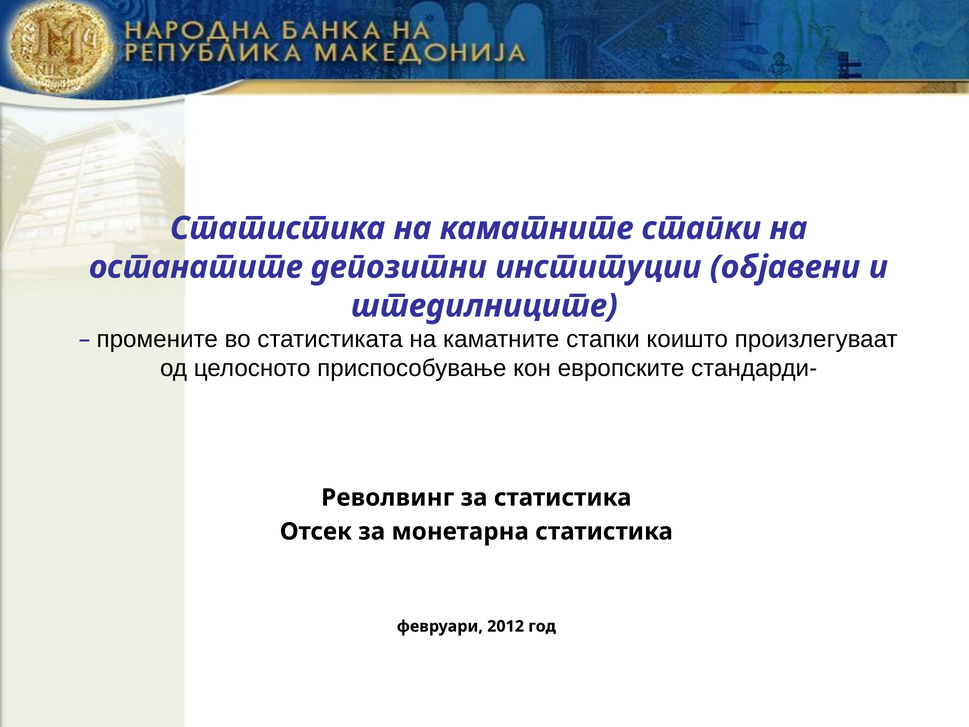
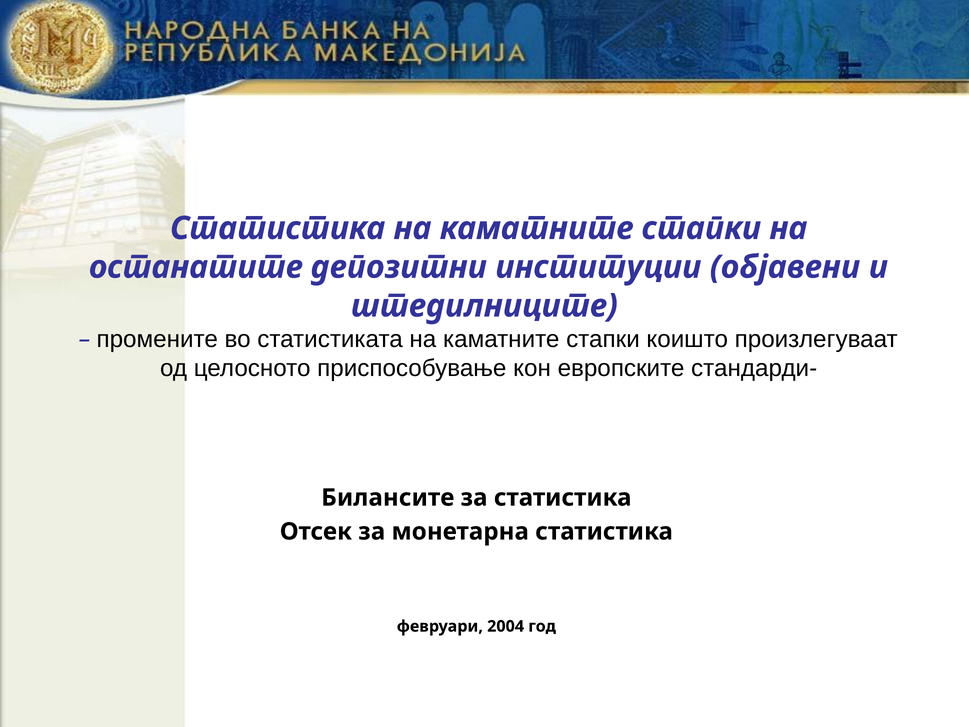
Револвинг: Револвинг -> Билансите
2012: 2012 -> 2004
